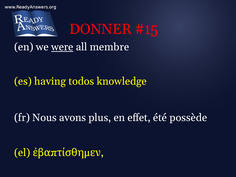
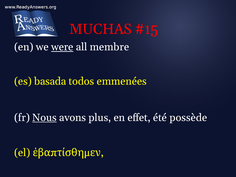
DONNER: DONNER -> MUCHAS
having: having -> basada
knowledge: knowledge -> emmenées
Nous underline: none -> present
